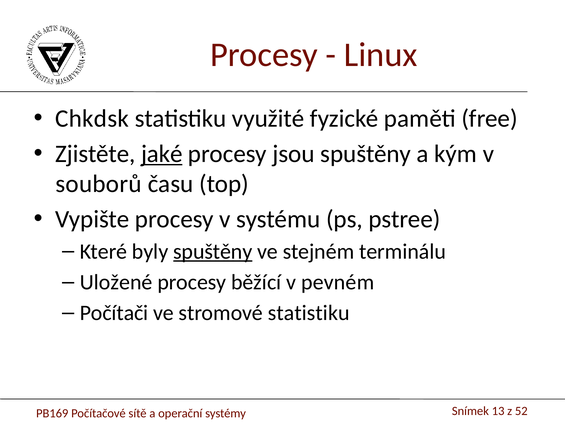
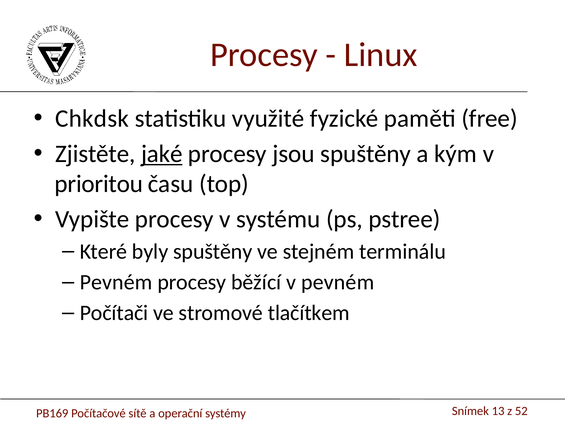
souborů: souborů -> prioritou
spuštěny at (213, 251) underline: present -> none
Uložené at (116, 282): Uložené -> Pevném
stromové statistiku: statistiku -> tlačítkem
